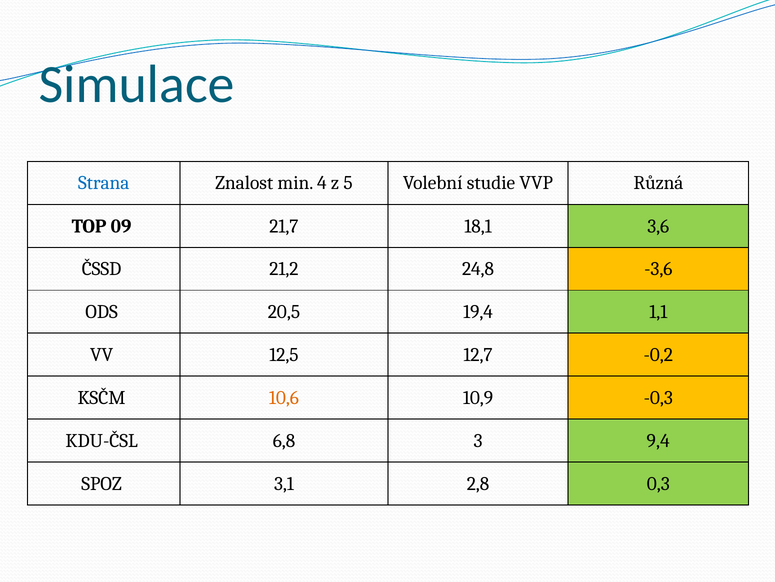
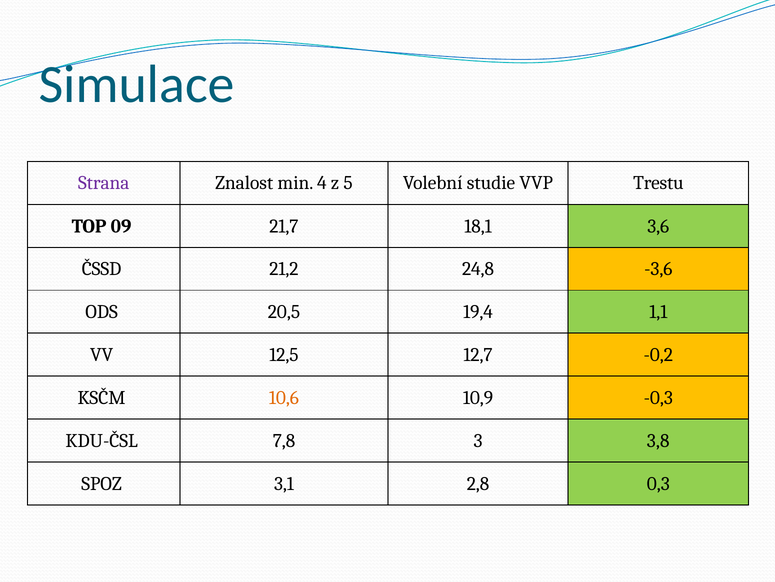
Strana colour: blue -> purple
Různá: Různá -> Trestu
6,8: 6,8 -> 7,8
9,4: 9,4 -> 3,8
